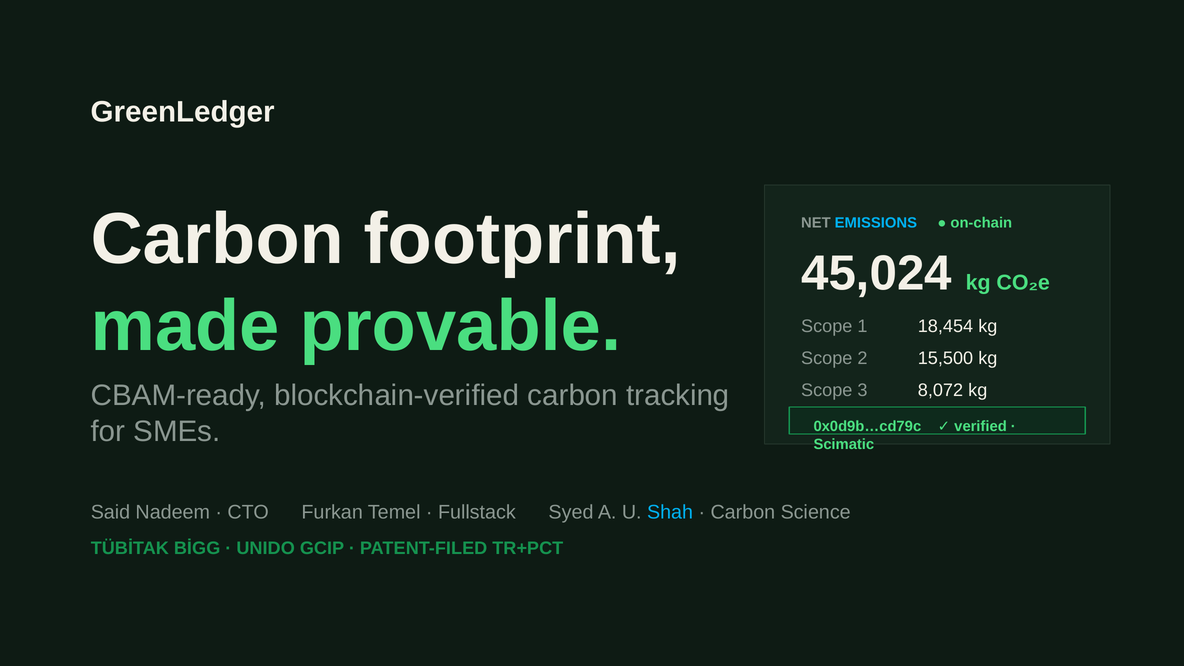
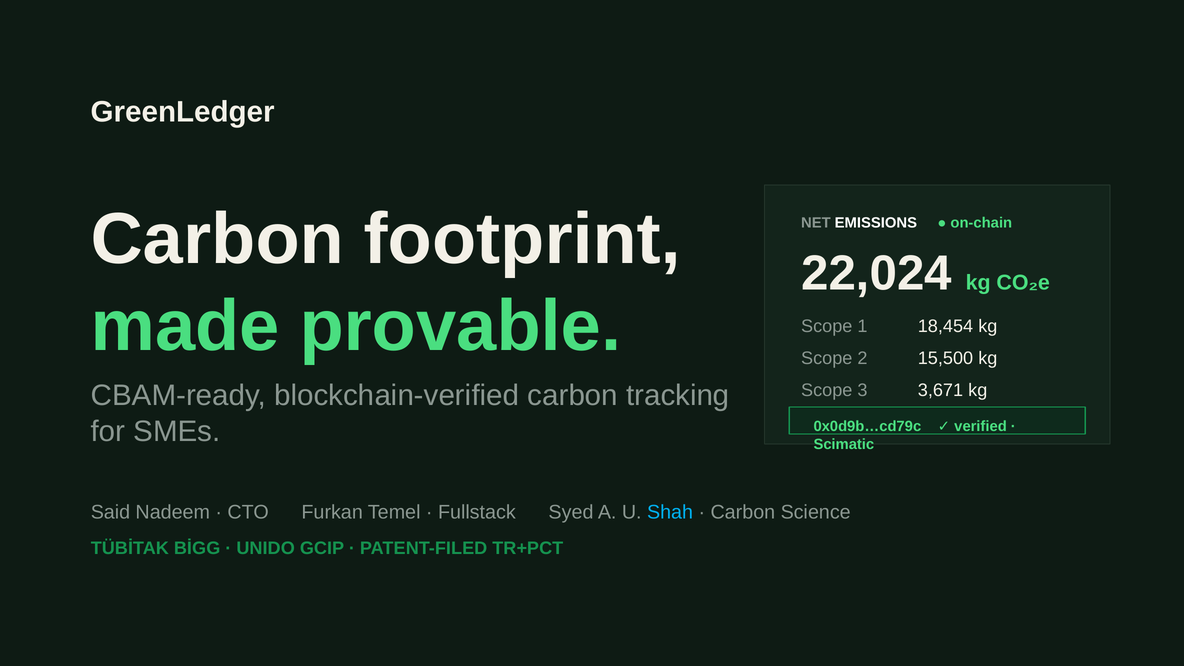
EMISSIONS colour: light blue -> white
45,024: 45,024 -> 22,024
8,072: 8,072 -> 3,671
